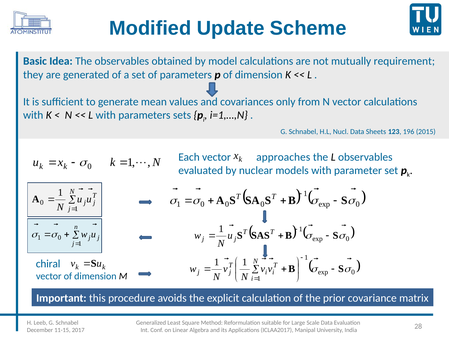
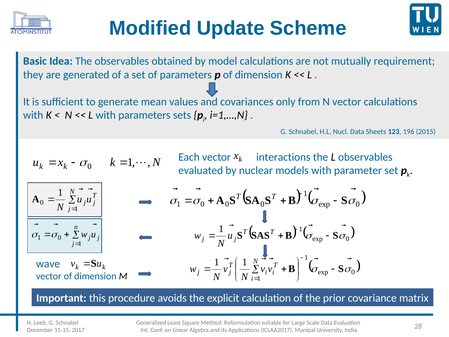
approaches: approaches -> interactions
chiral: chiral -> wave
